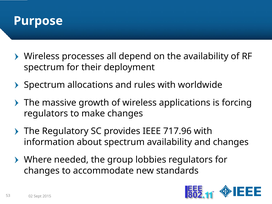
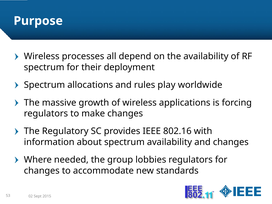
rules with: with -> play
717.96: 717.96 -> 802.16
